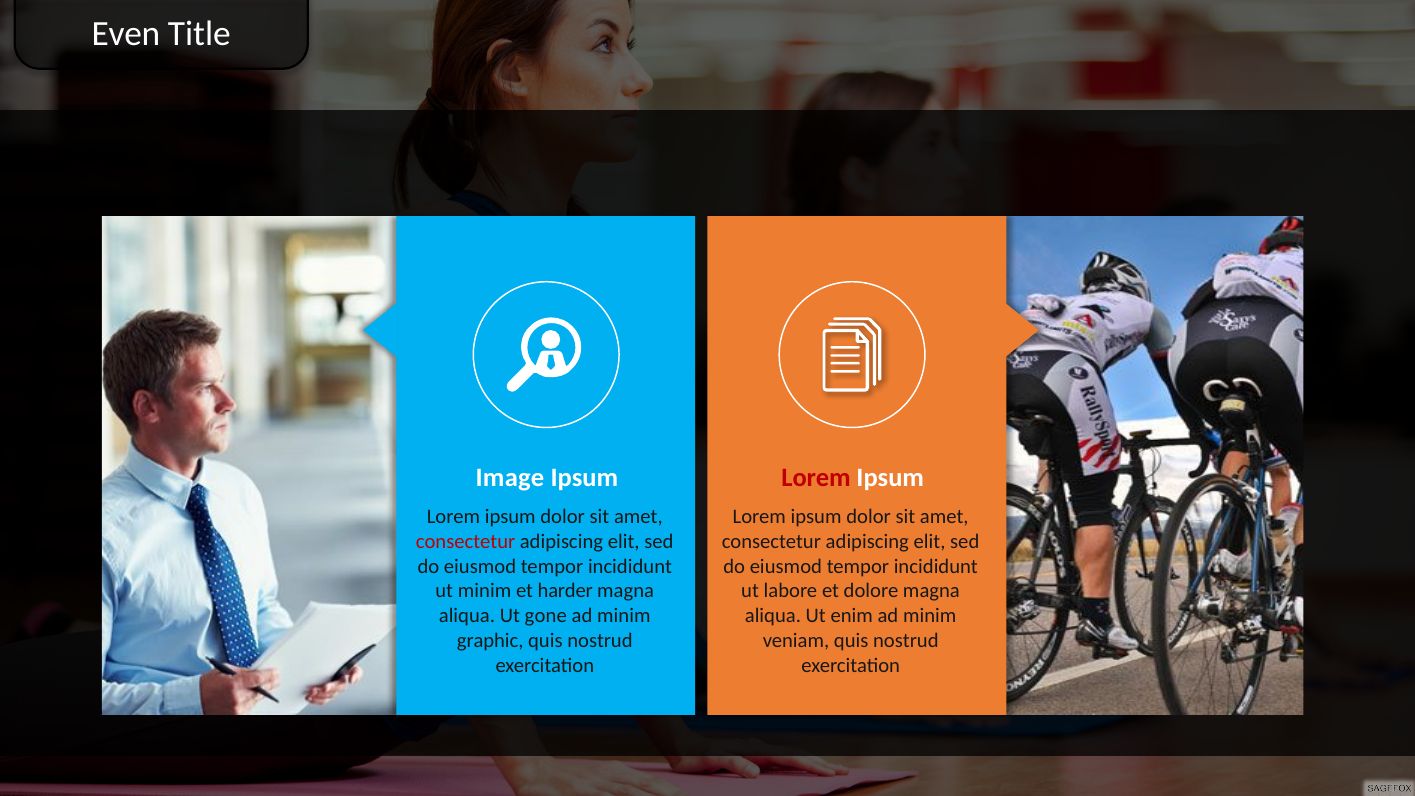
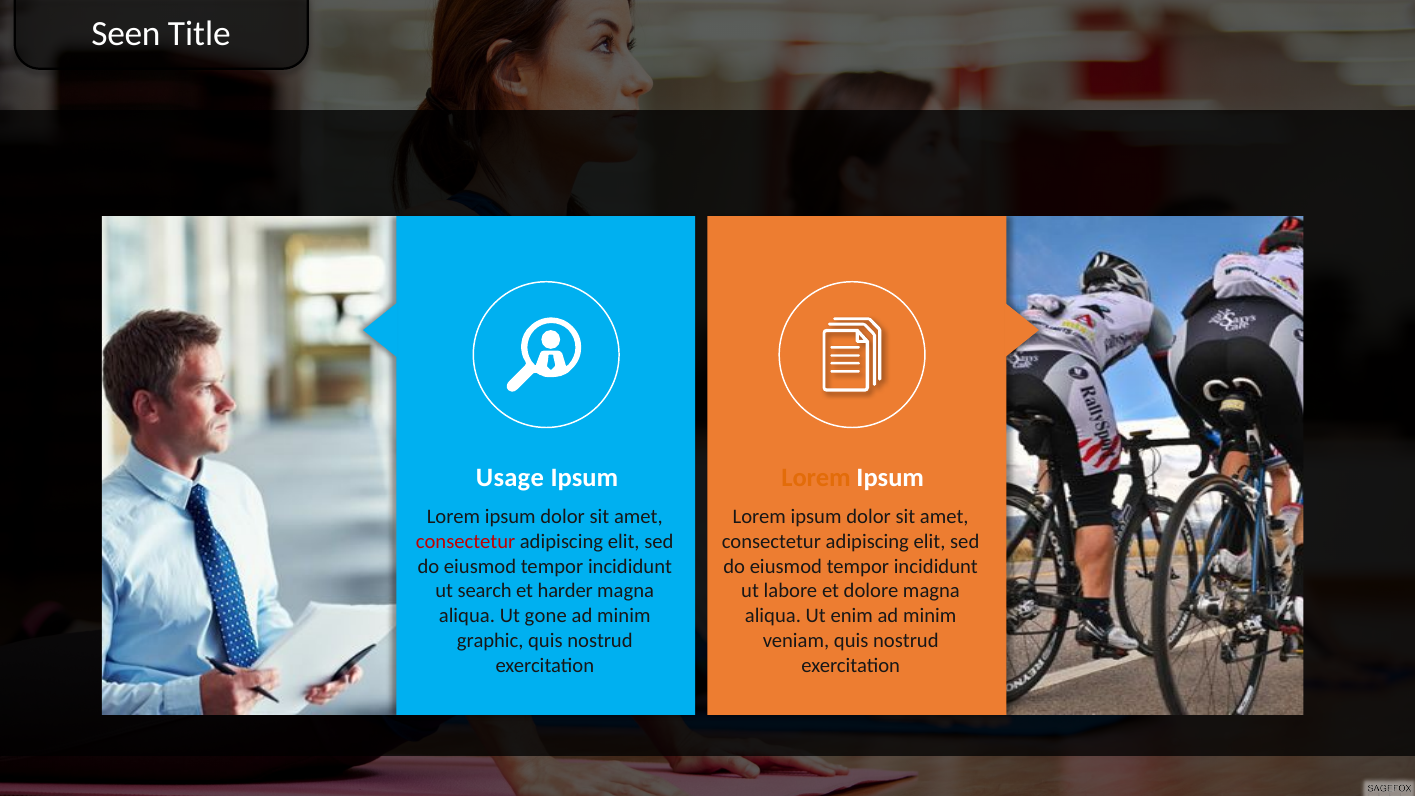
Even: Even -> Seen
Image: Image -> Usage
Lorem at (816, 478) colour: red -> orange
ut minim: minim -> search
